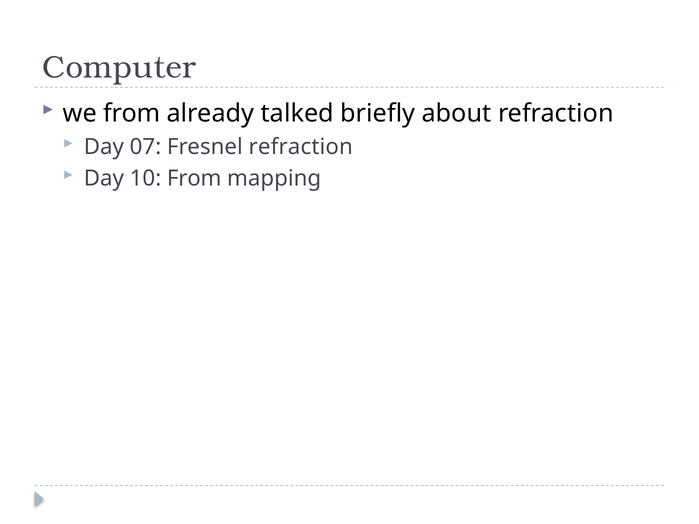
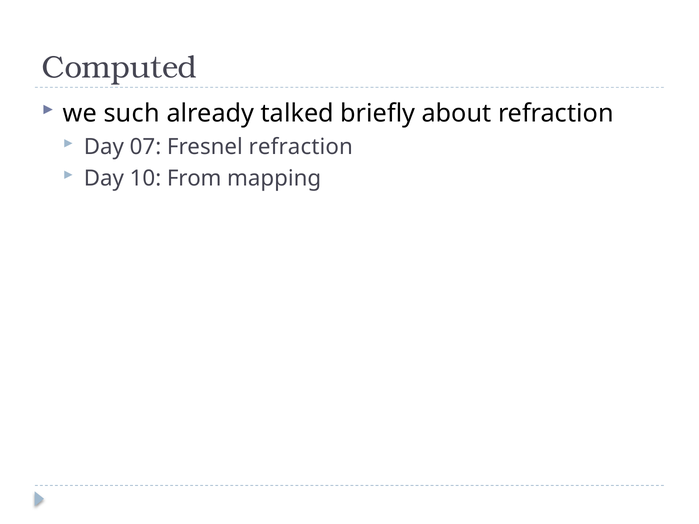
Computer: Computer -> Computed
we from: from -> such
